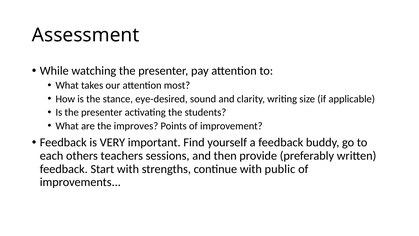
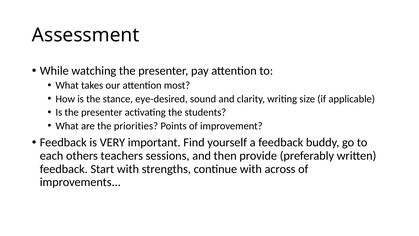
improves: improves -> priorities
public: public -> across
